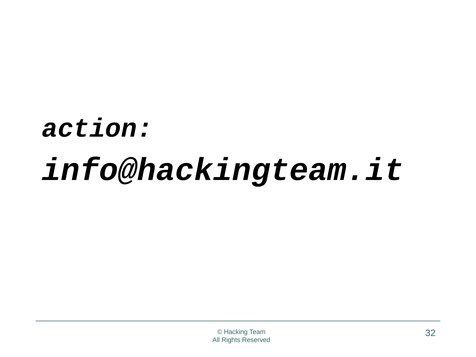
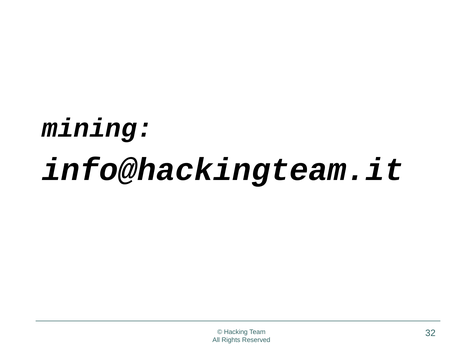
action: action -> mining
